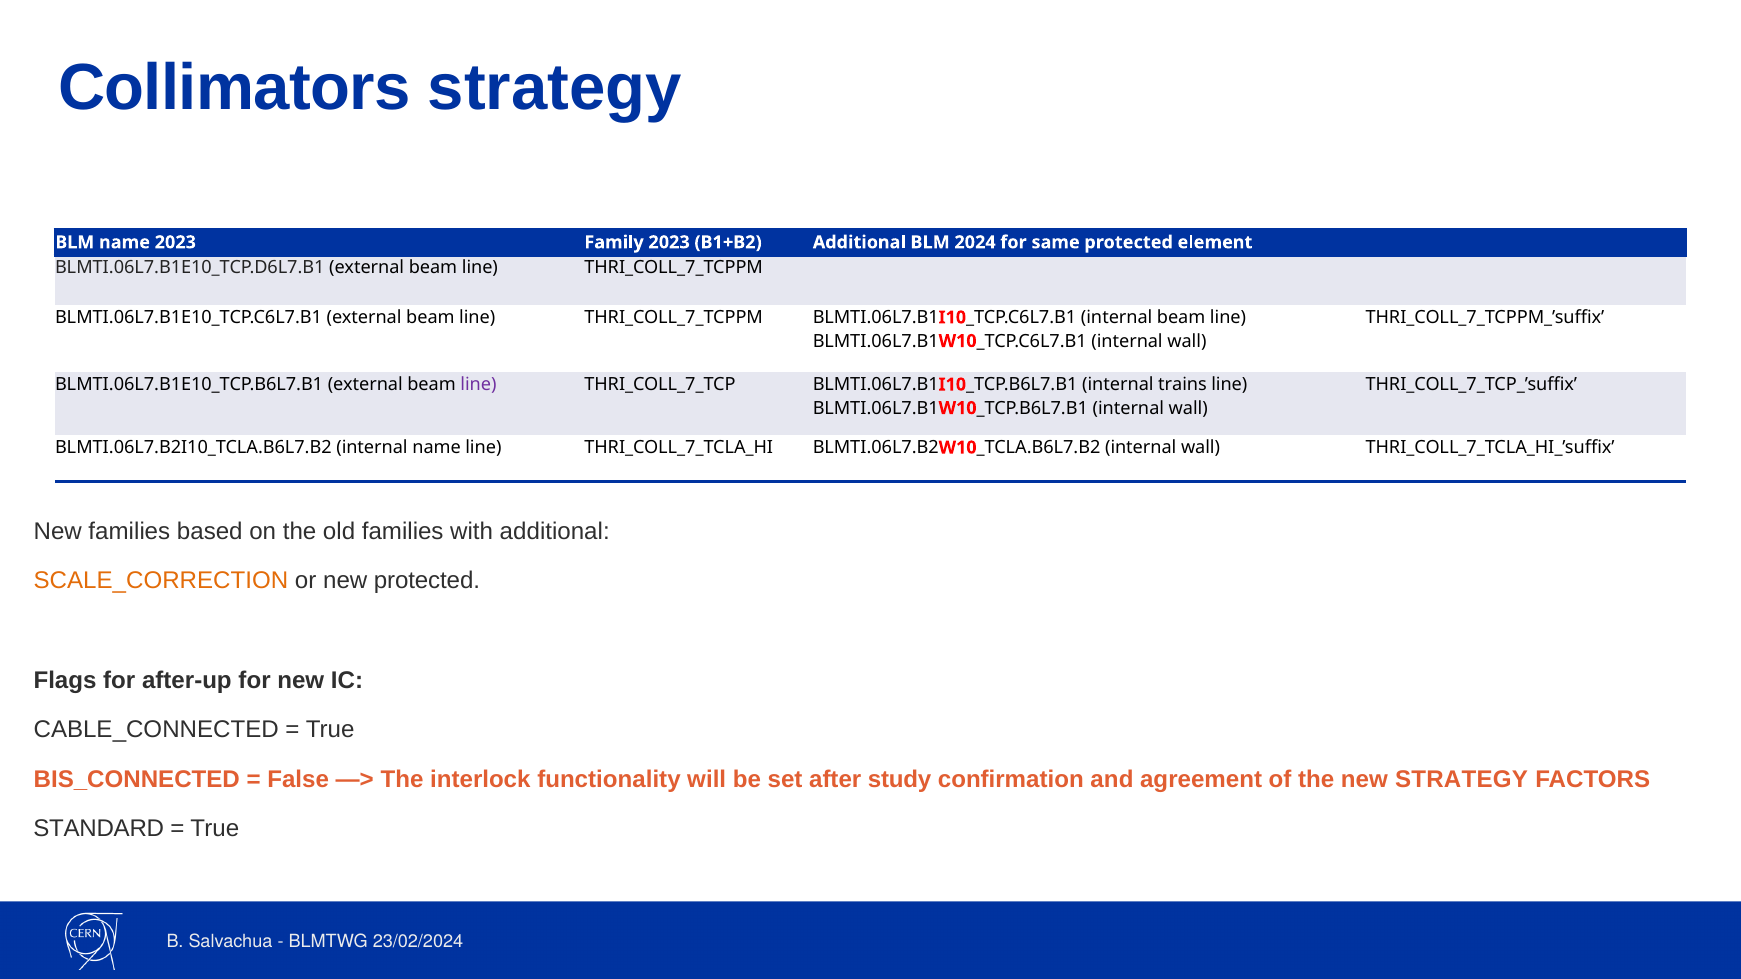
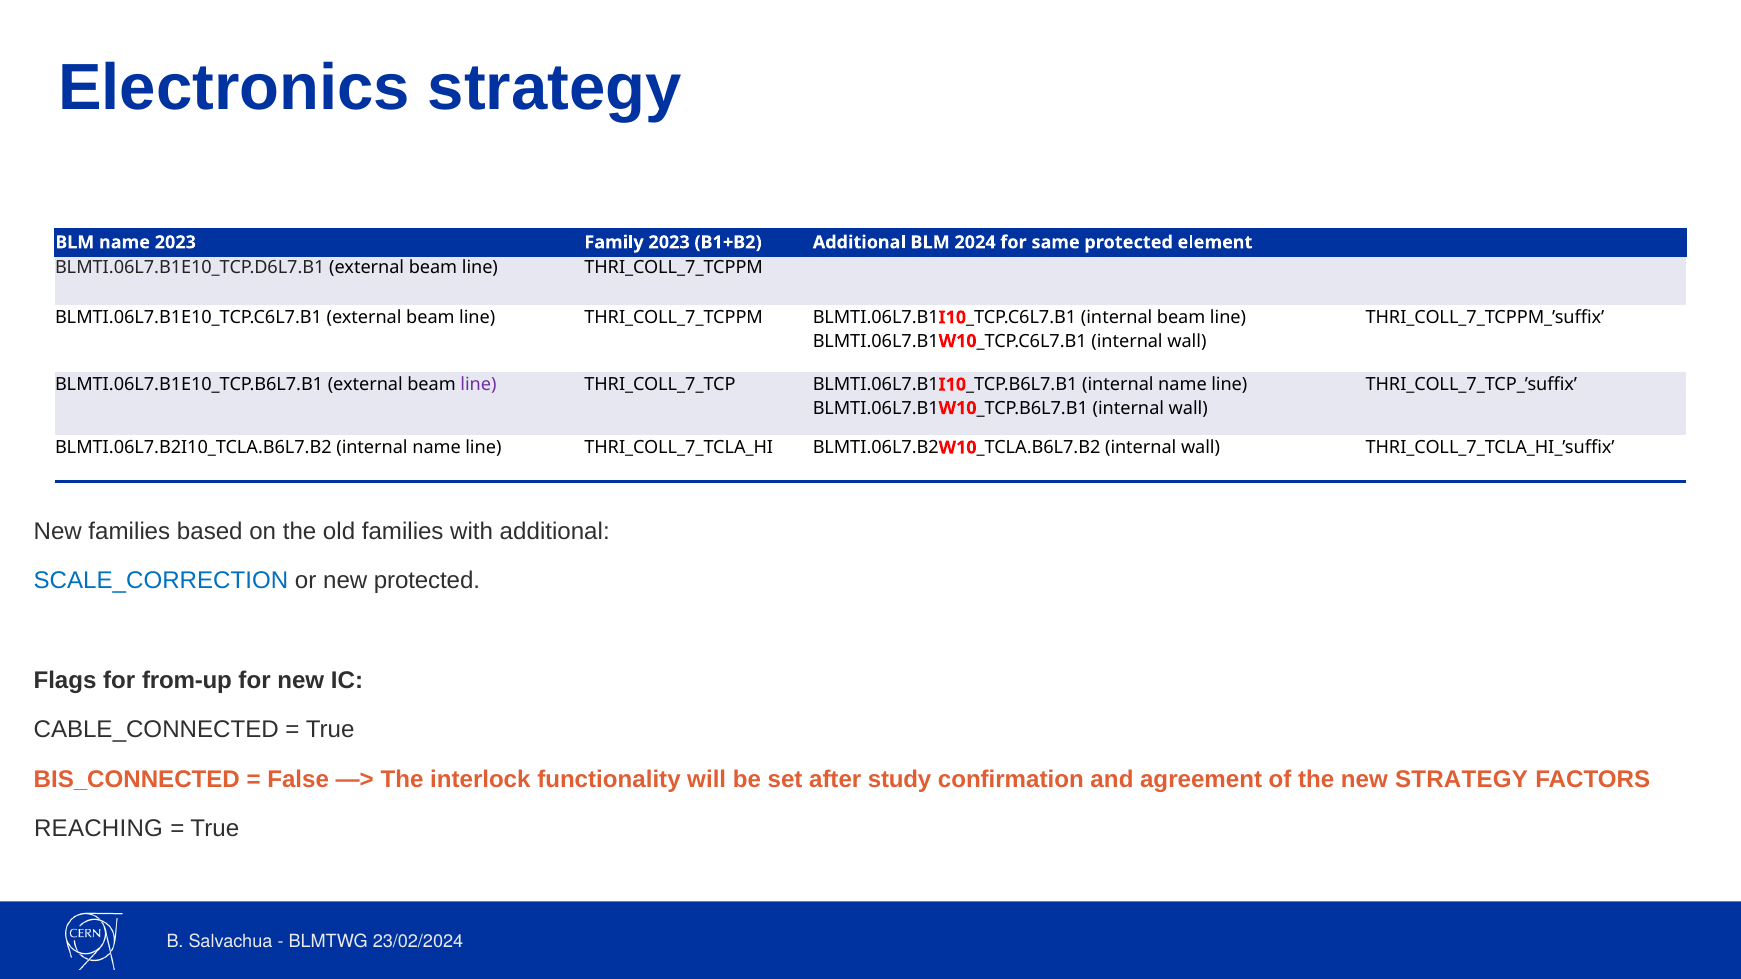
Collimators: Collimators -> Electronics
trains at (1182, 385): trains -> name
SCALE_CORRECTION colour: orange -> blue
after-up: after-up -> from-up
STANDARD: STANDARD -> REACHING
